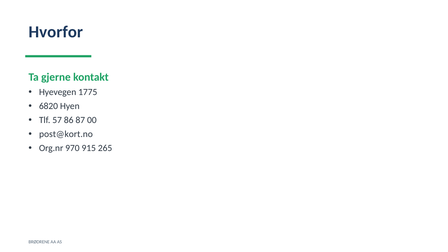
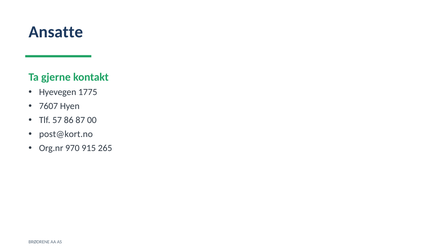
Hvorfor: Hvorfor -> Ansatte
6820: 6820 -> 7607
